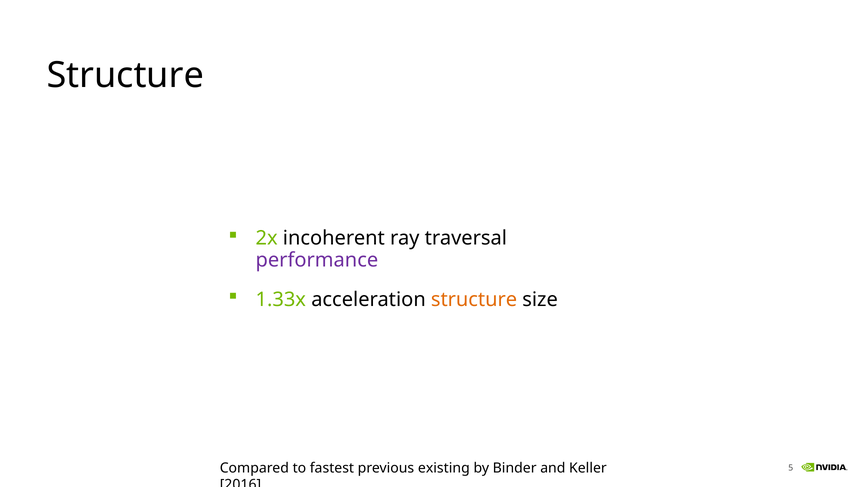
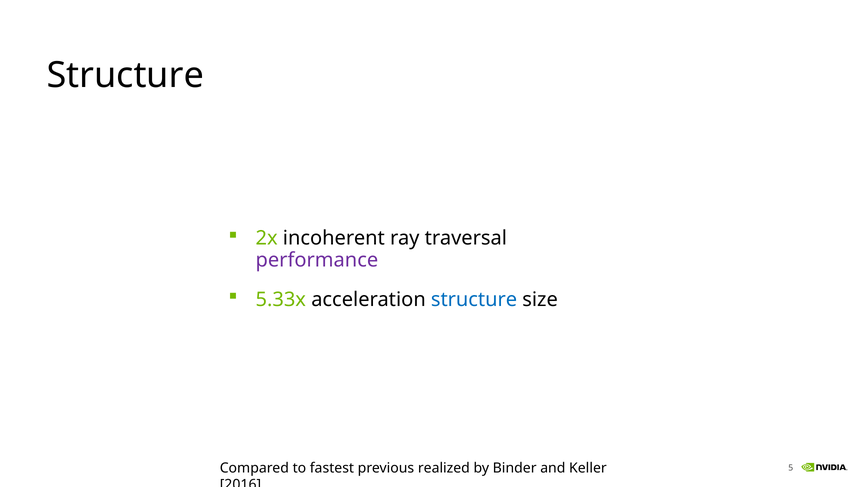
1.33x: 1.33x -> 5.33x
structure at (474, 300) colour: orange -> blue
existing: existing -> realized
